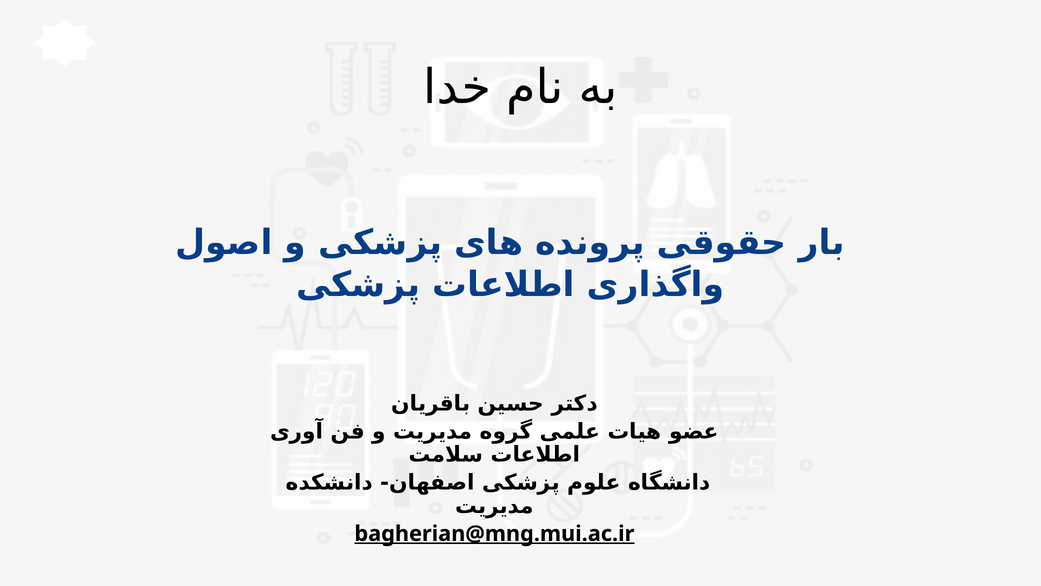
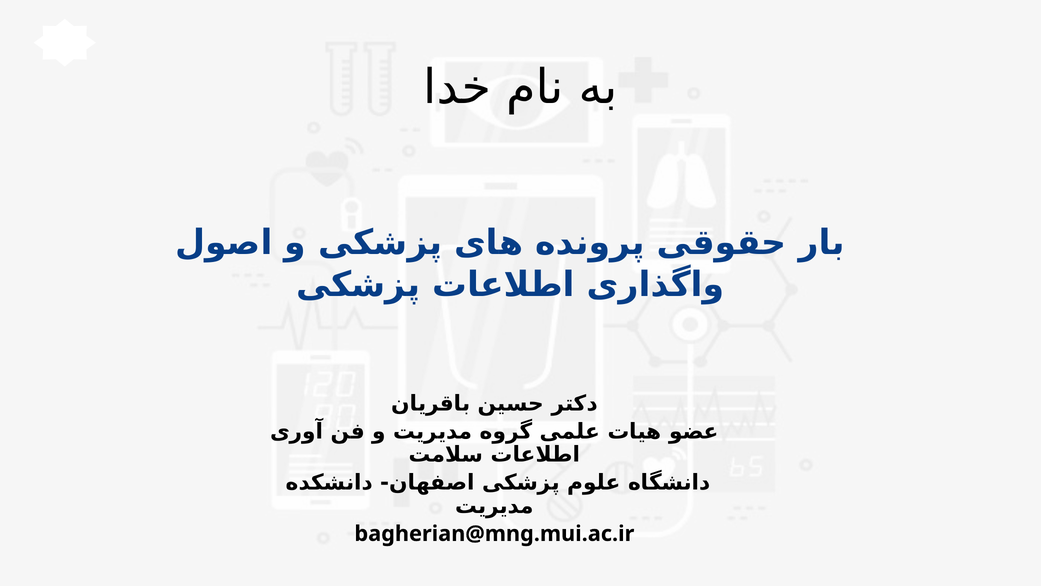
bagherian@mng.mui.ac.ir underline: present -> none
